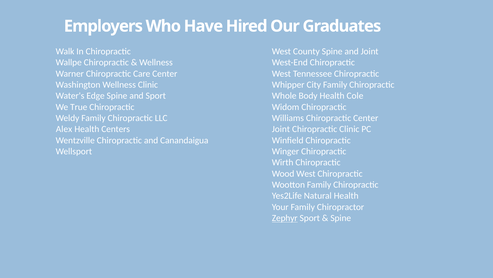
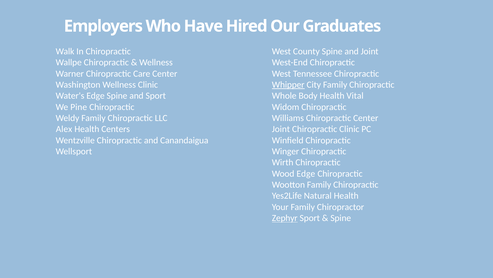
Whipper underline: none -> present
Cole: Cole -> Vital
True: True -> Pine
Wood West: West -> Edge
